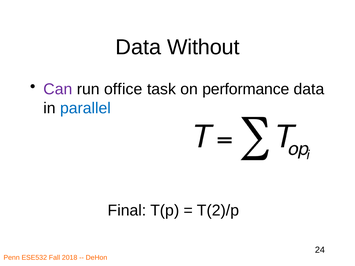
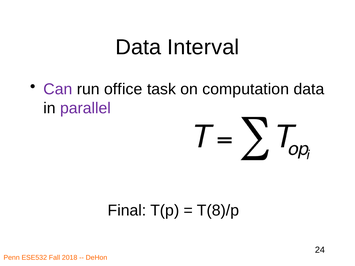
Without: Without -> Interval
performance: performance -> computation
parallel colour: blue -> purple
T(2)/p: T(2)/p -> T(8)/p
